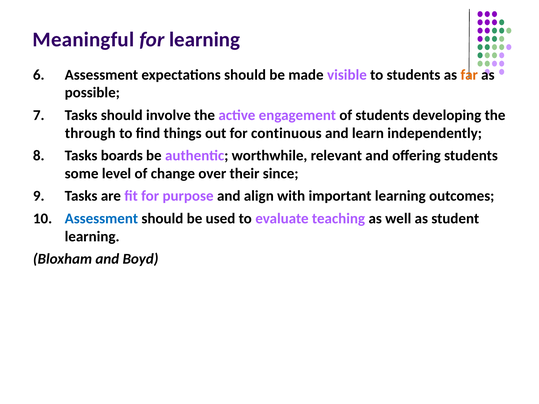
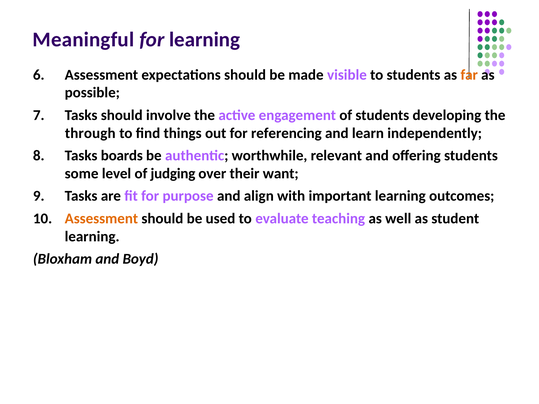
continuous: continuous -> referencing
change: change -> judging
since: since -> want
Assessment at (101, 219) colour: blue -> orange
